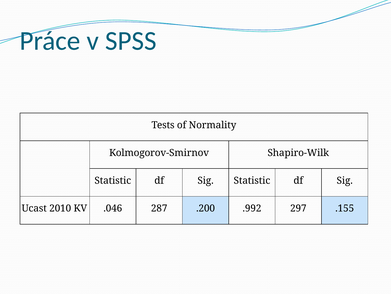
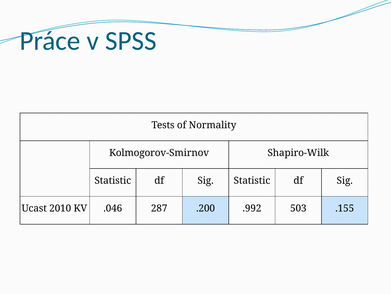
297: 297 -> 503
